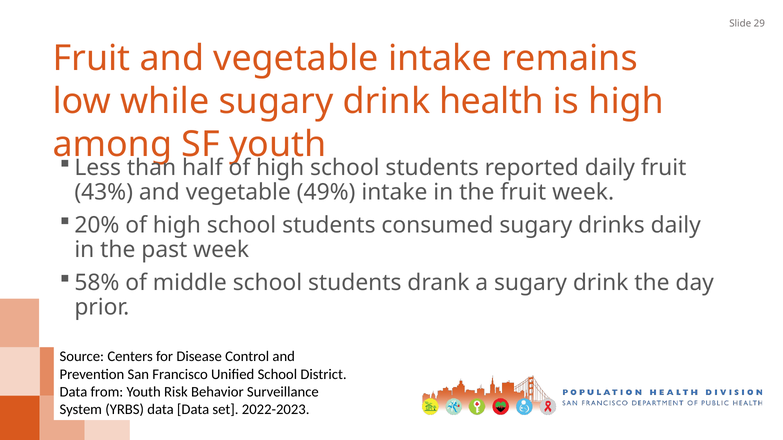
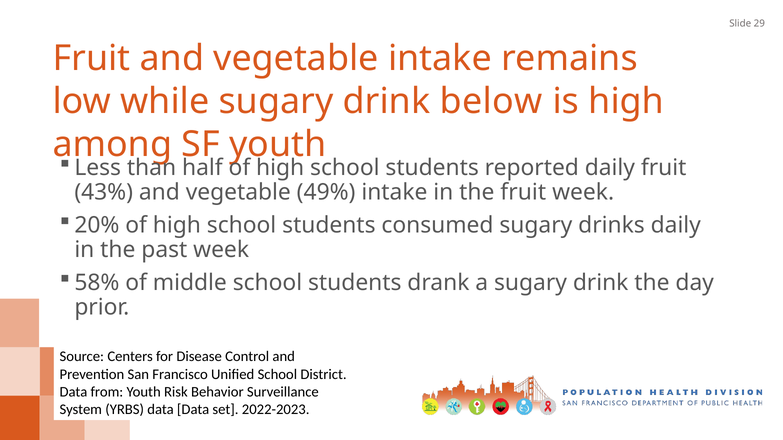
health: health -> below
